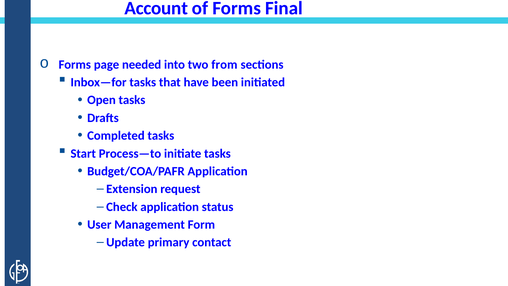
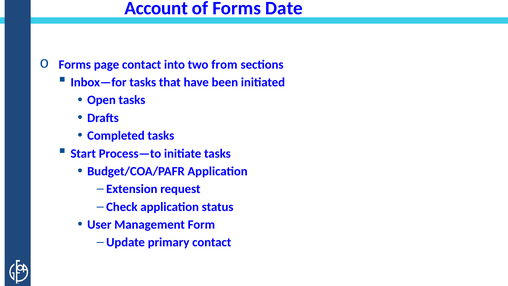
Final: Final -> Date
page needed: needed -> contact
